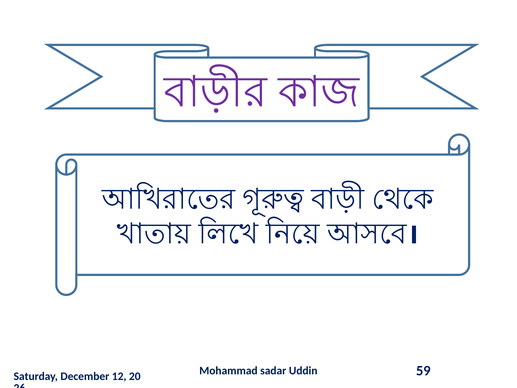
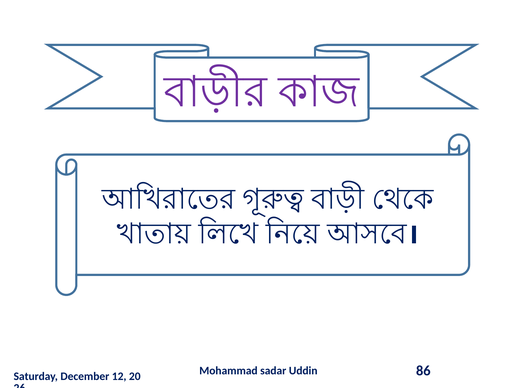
59: 59 -> 86
